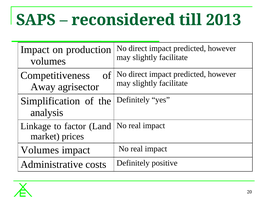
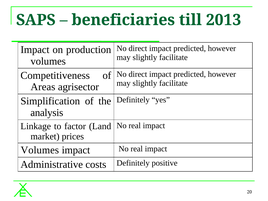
reconsidered: reconsidered -> beneficiaries
Away: Away -> Areas
